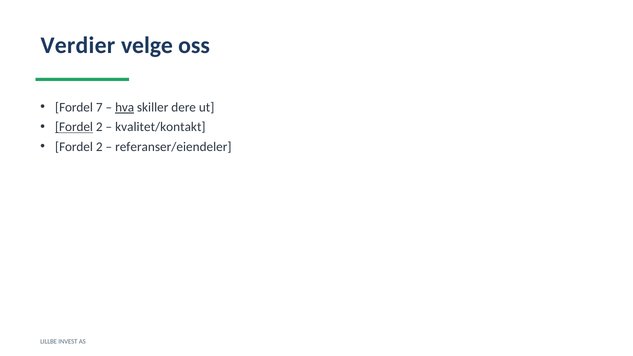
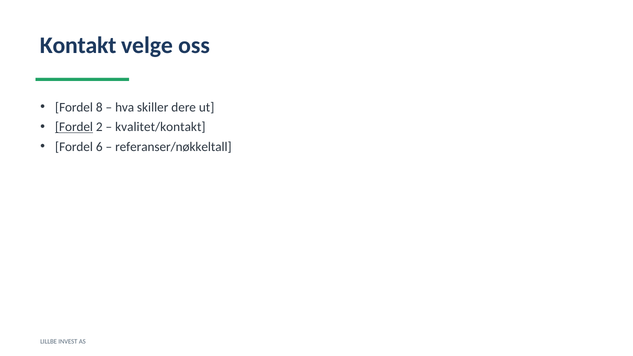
Verdier: Verdier -> Kontakt
7: 7 -> 8
hva underline: present -> none
2 at (99, 147): 2 -> 6
referanser/eiendeler: referanser/eiendeler -> referanser/nøkkeltall
